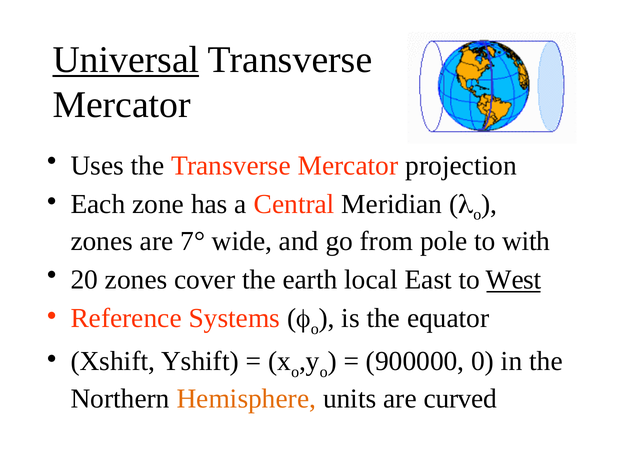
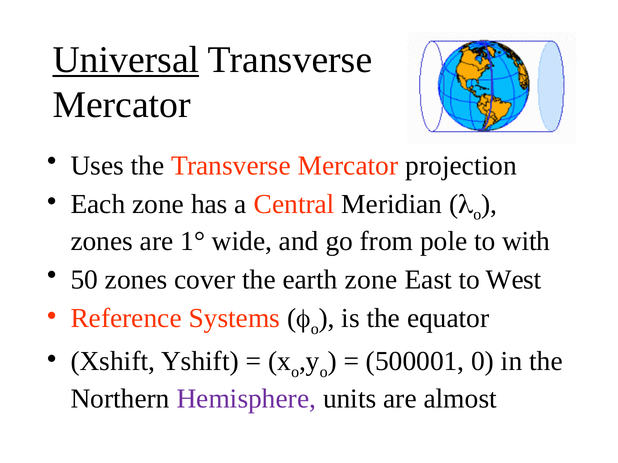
7°: 7° -> 1°
20: 20 -> 50
earth local: local -> zone
West underline: present -> none
900000: 900000 -> 500001
Hemisphere colour: orange -> purple
curved: curved -> almost
